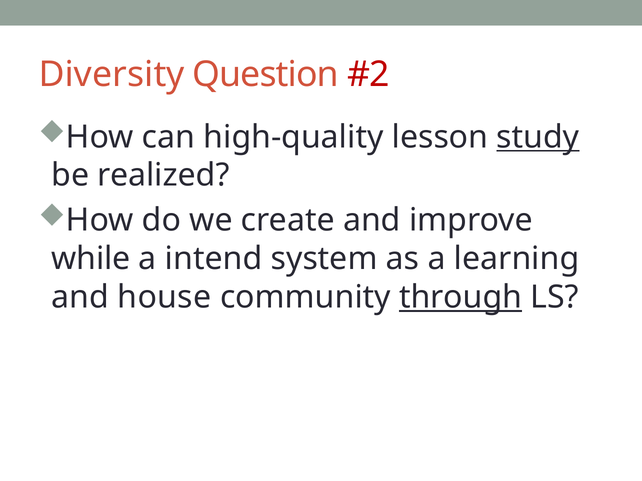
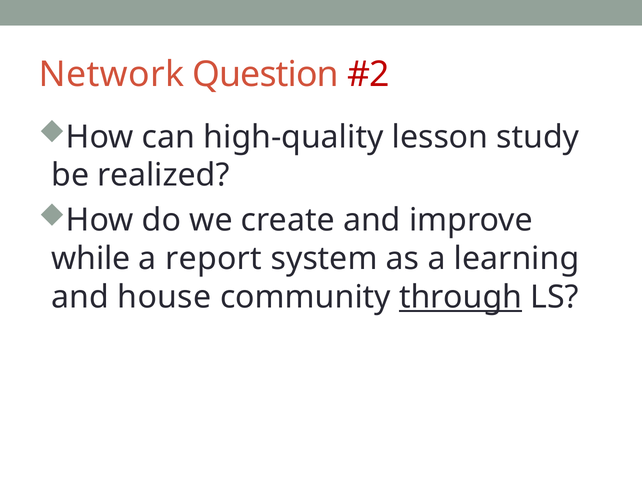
Diversity: Diversity -> Network
study underline: present -> none
intend: intend -> report
